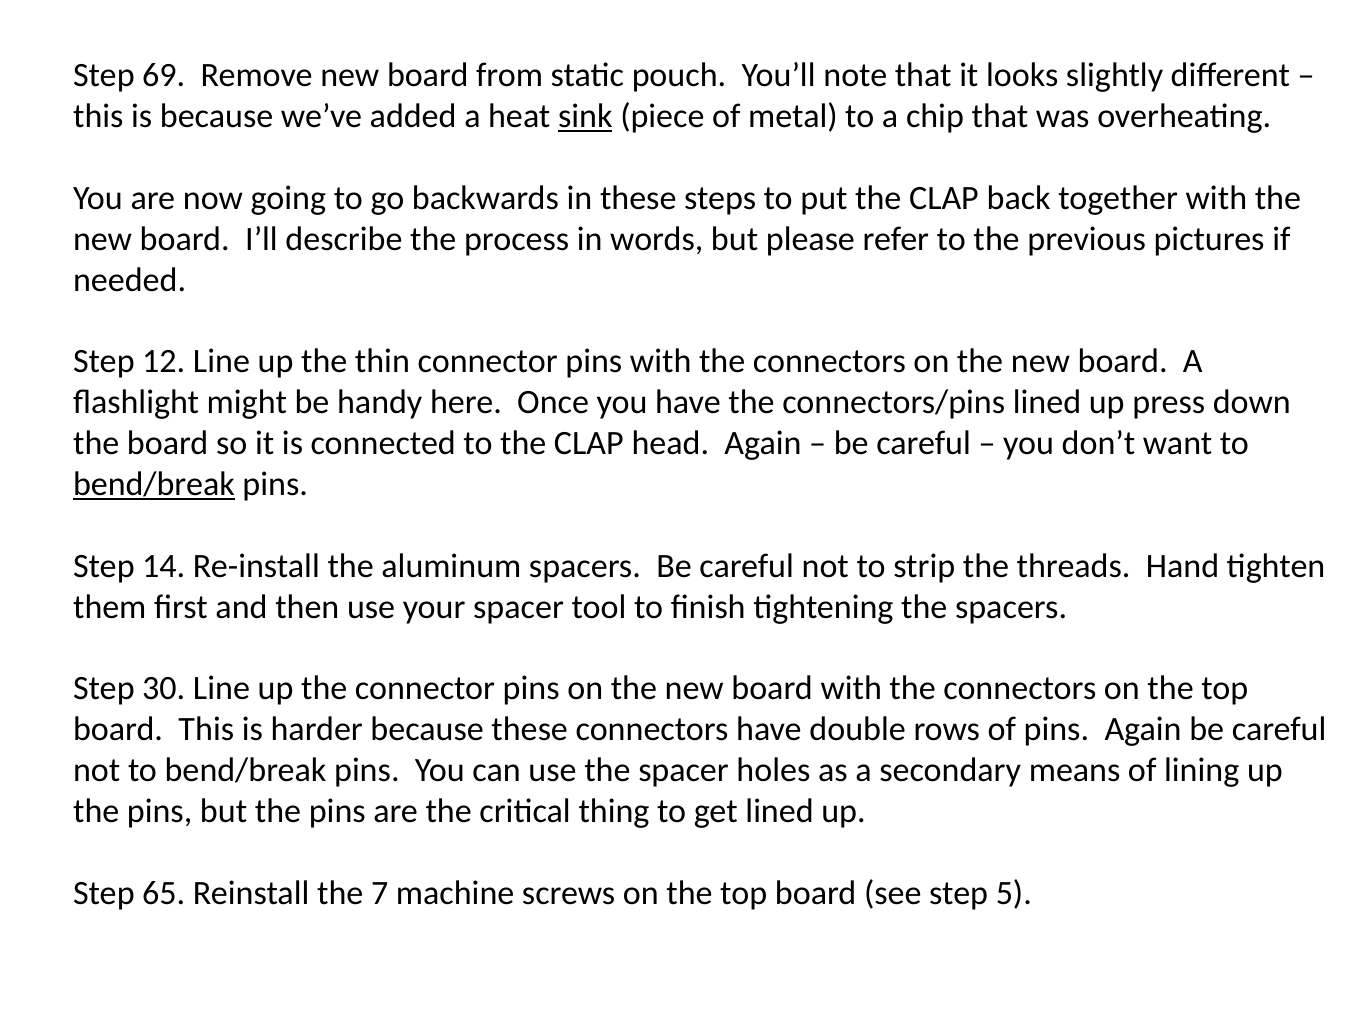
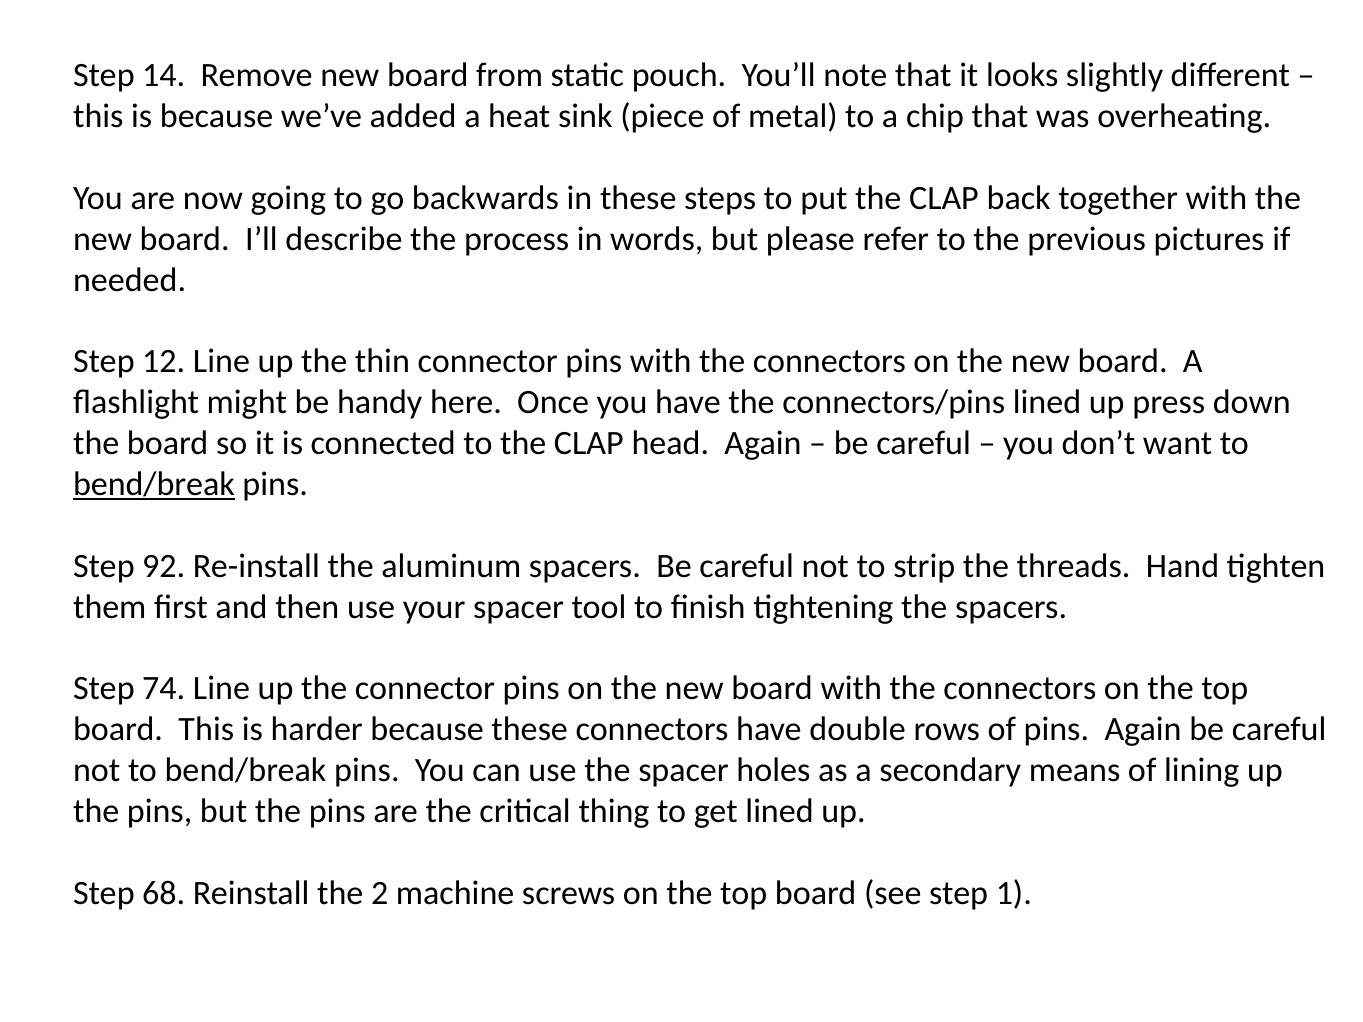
69: 69 -> 14
sink underline: present -> none
14: 14 -> 92
30: 30 -> 74
65: 65 -> 68
7: 7 -> 2
5: 5 -> 1
